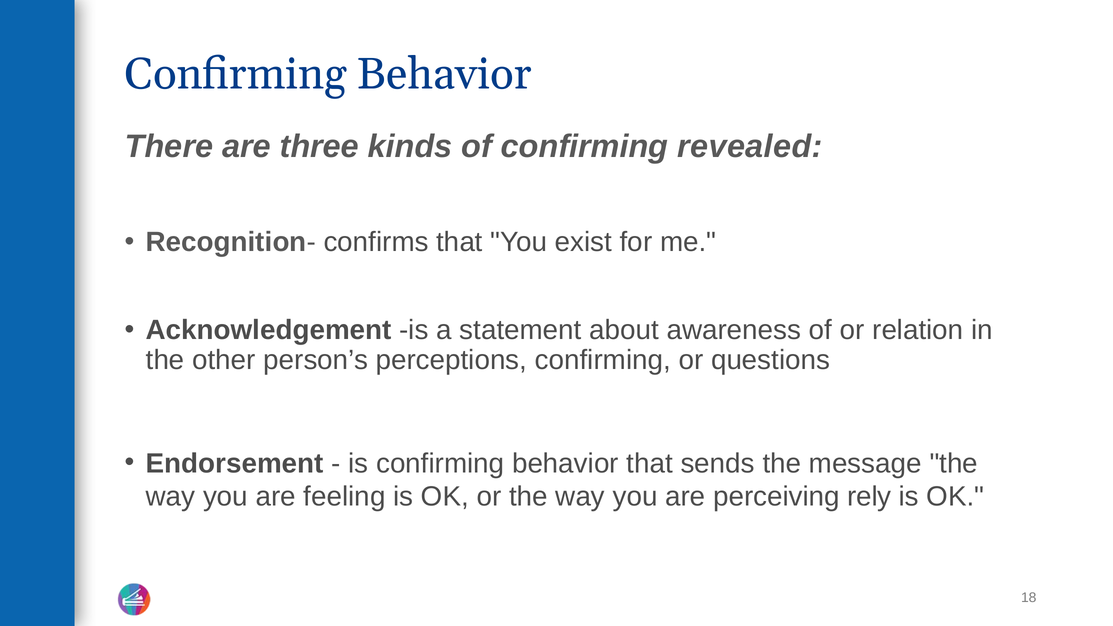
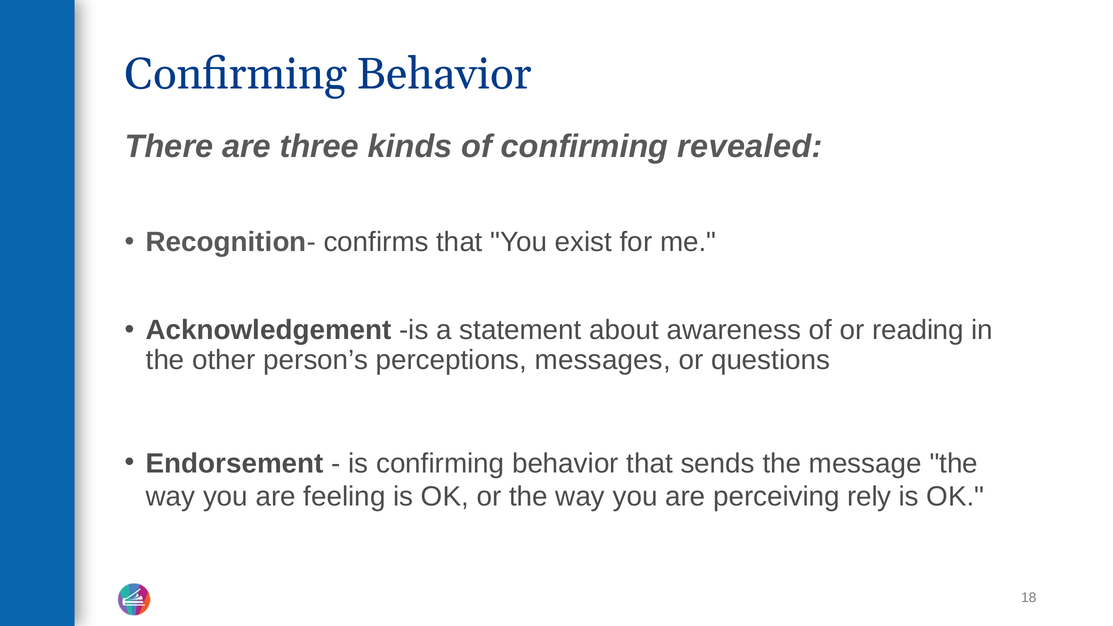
relation: relation -> reading
perceptions confirming: confirming -> messages
